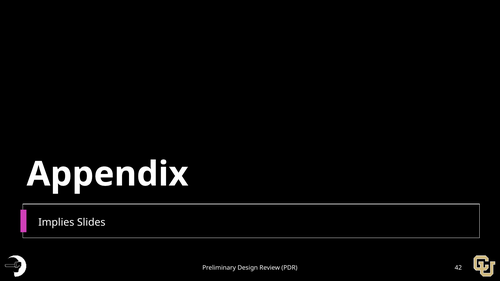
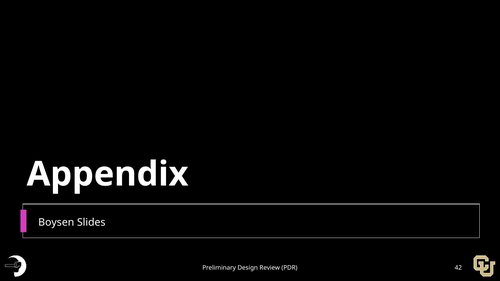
Implies: Implies -> Boysen
